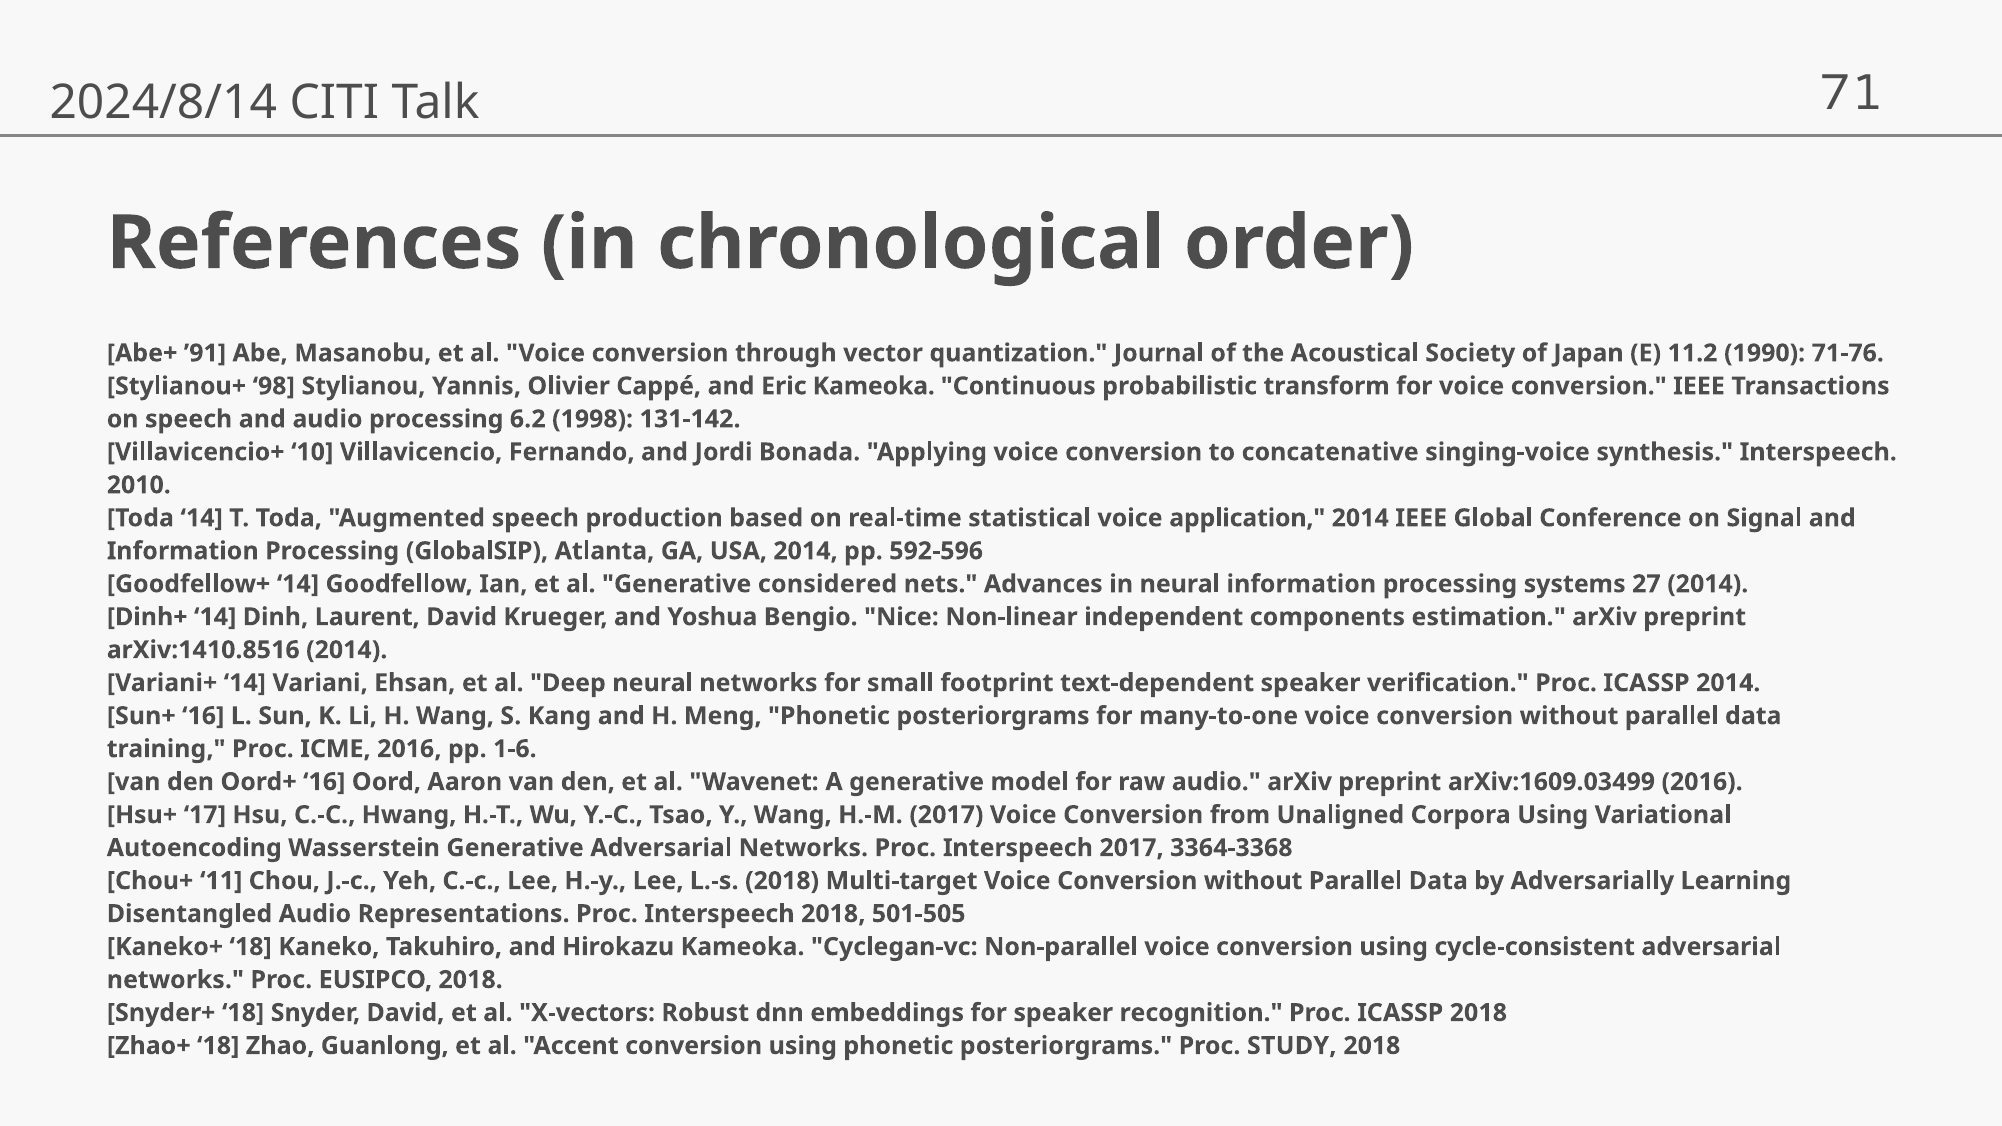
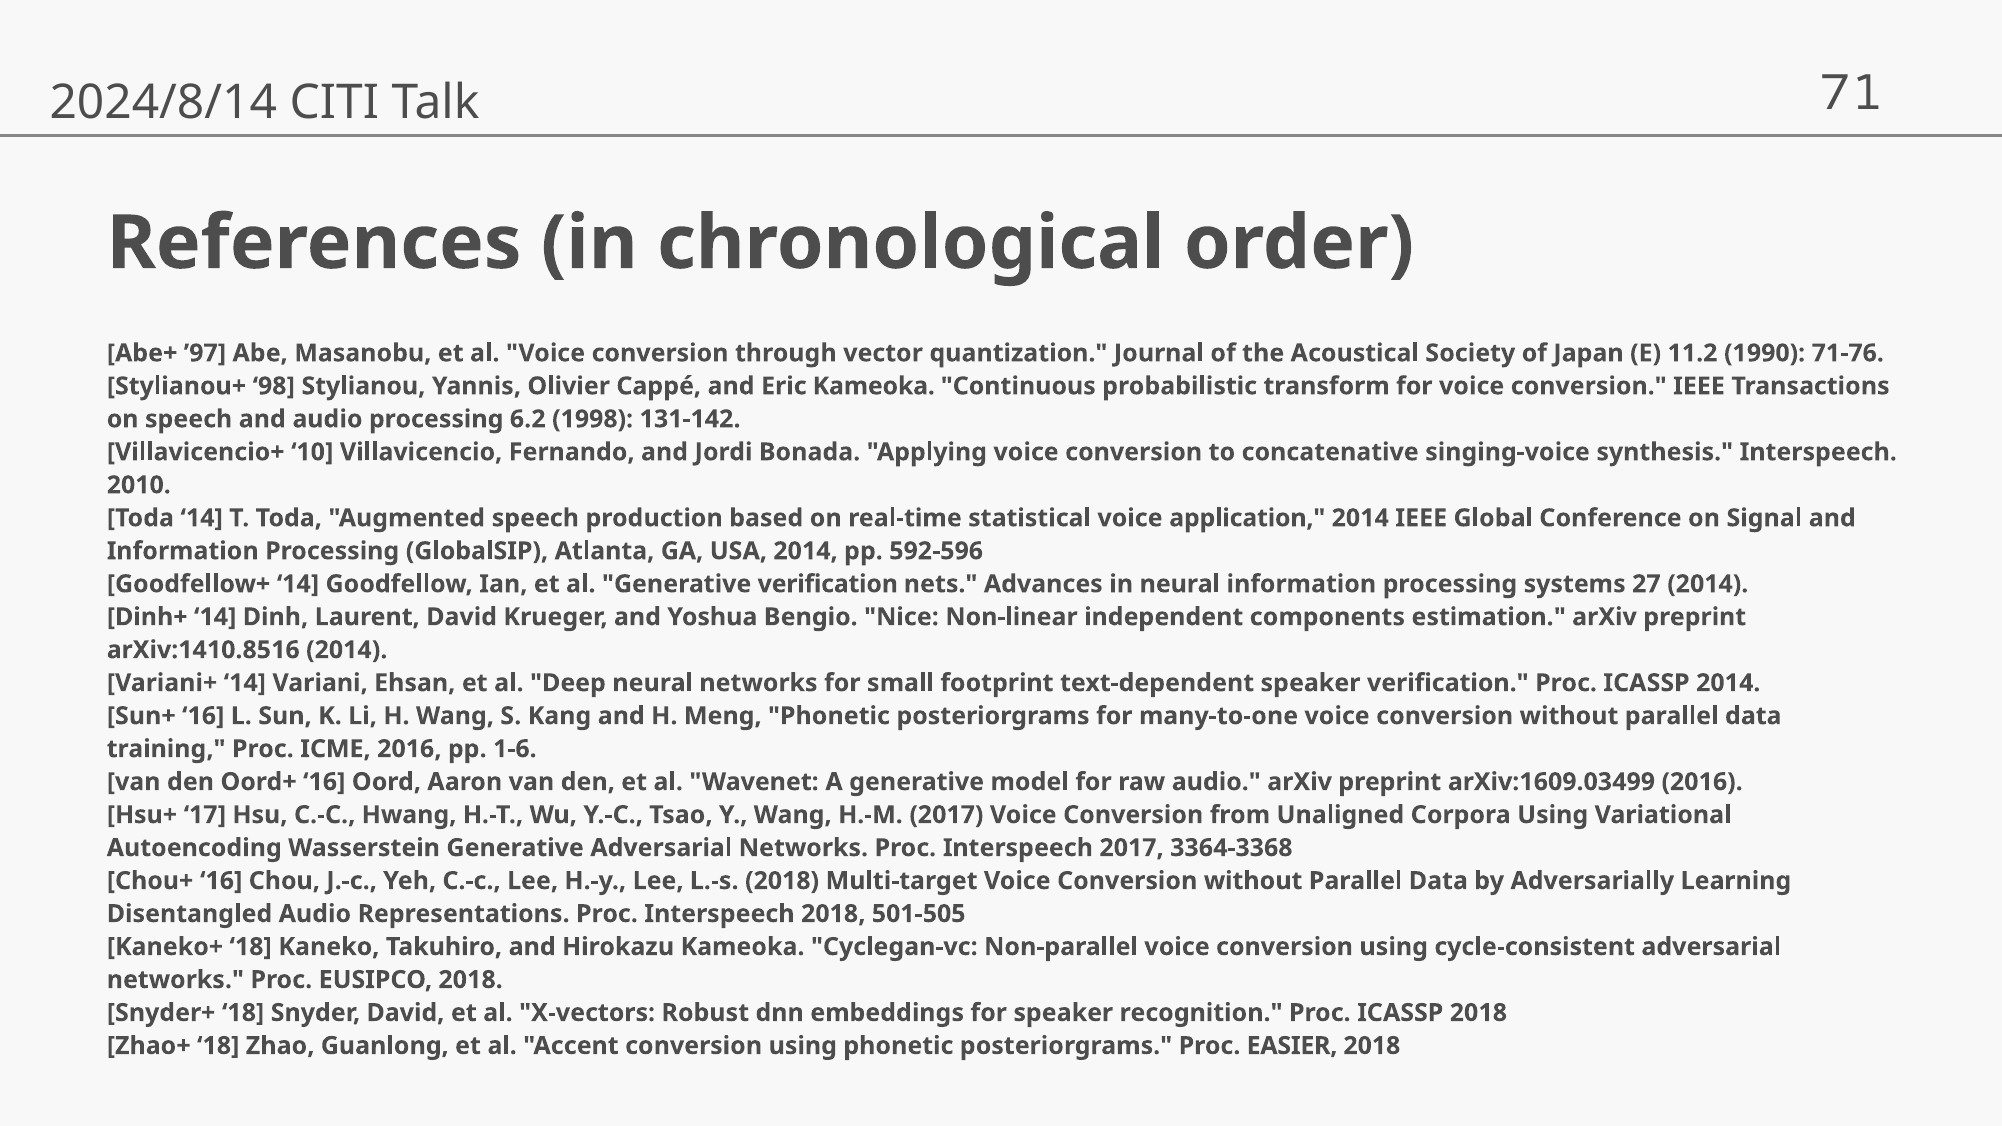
’91: ’91 -> ’97
Generative considered: considered -> verification
Chou+ 11: 11 -> 16
STUDY: STUDY -> EASIER
